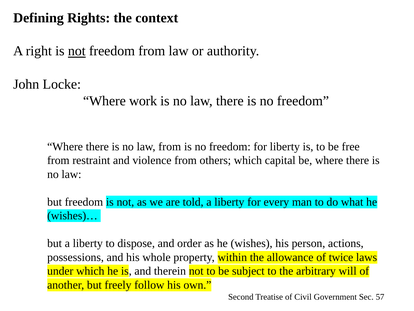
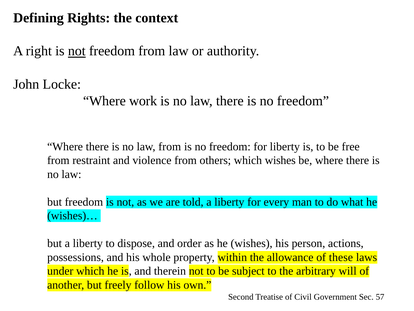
which capital: capital -> wishes
twice: twice -> these
